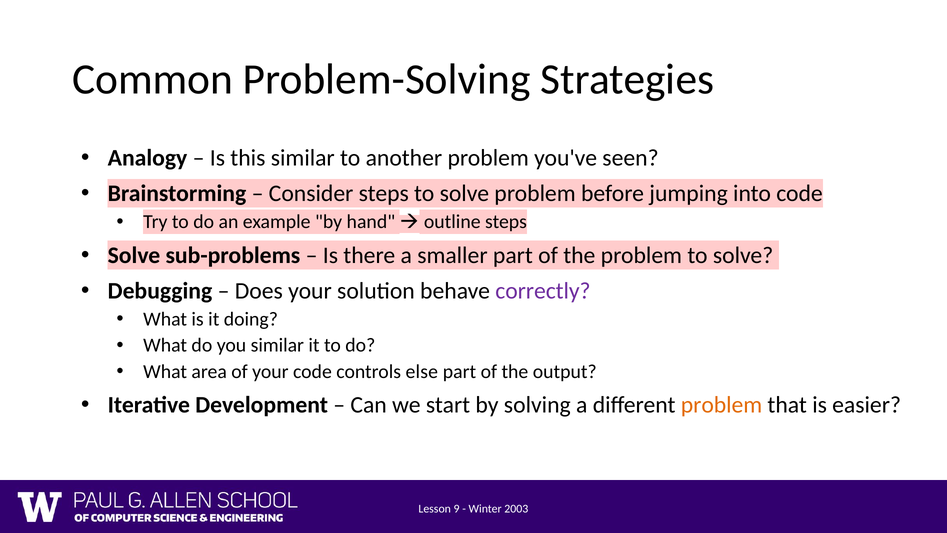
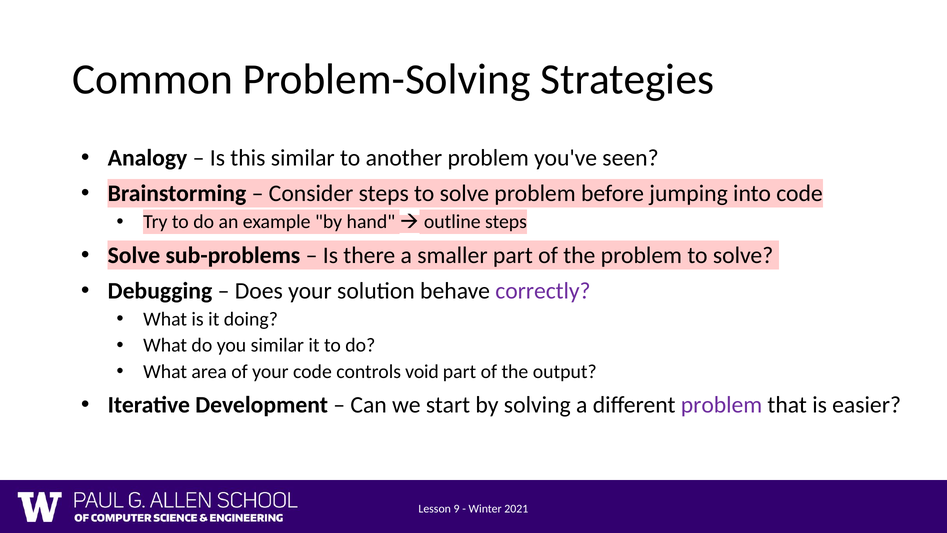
else: else -> void
problem at (722, 405) colour: orange -> purple
2003: 2003 -> 2021
